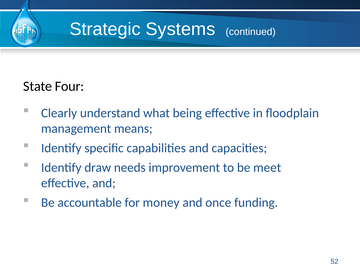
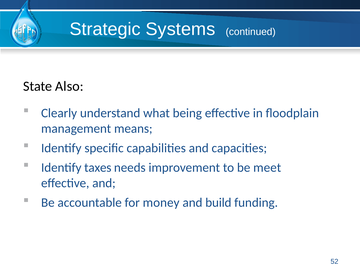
Four: Four -> Also
draw: draw -> taxes
once: once -> build
